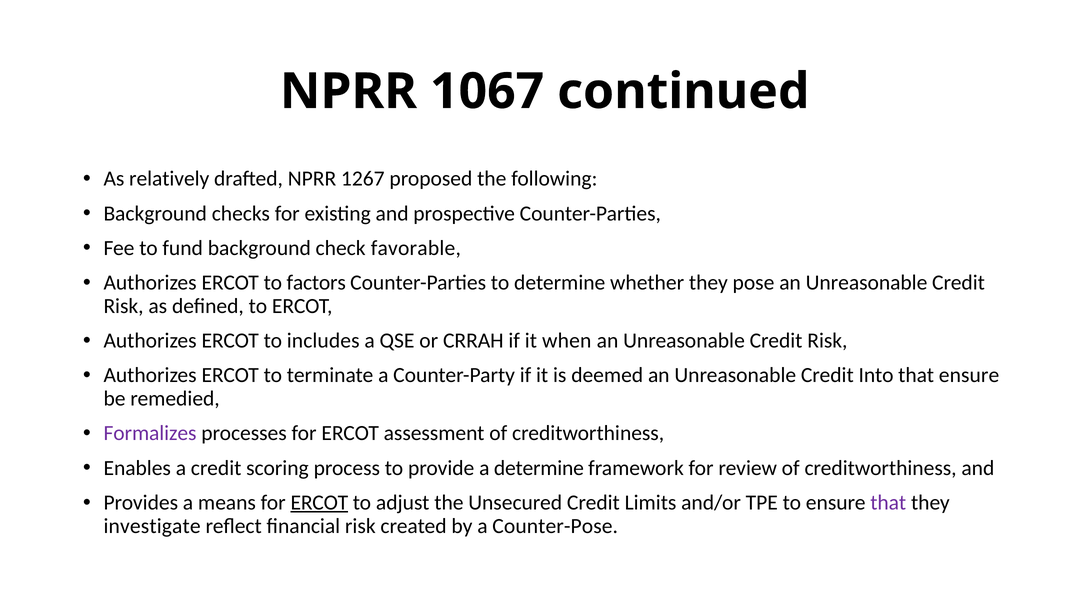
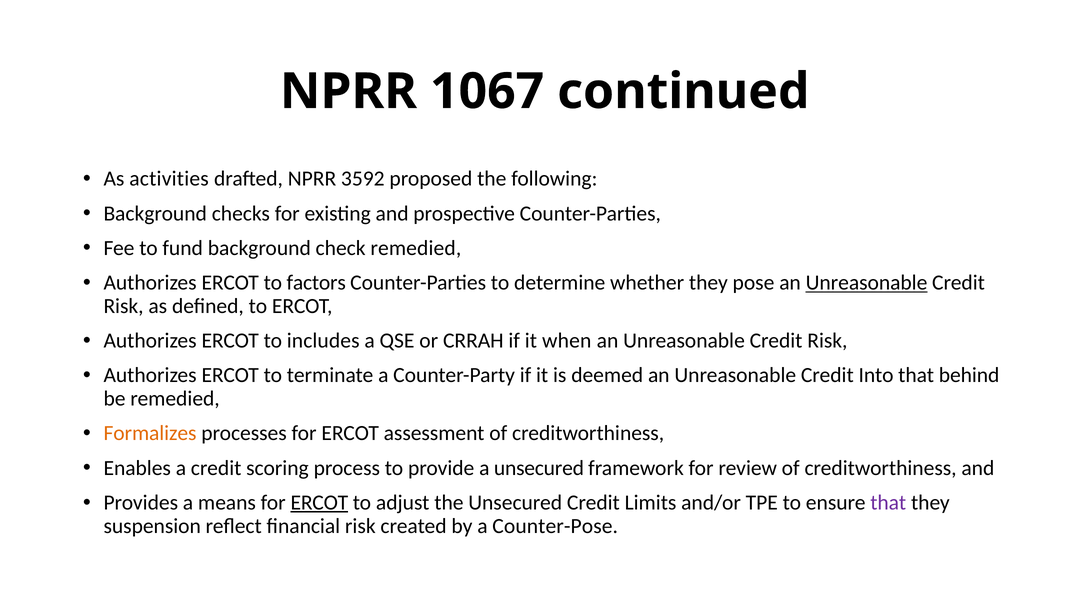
relatively: relatively -> activities
1267: 1267 -> 3592
check favorable: favorable -> remedied
Unreasonable at (867, 283) underline: none -> present
that ensure: ensure -> behind
Formalizes colour: purple -> orange
a determine: determine -> unsecured
investigate: investigate -> suspension
